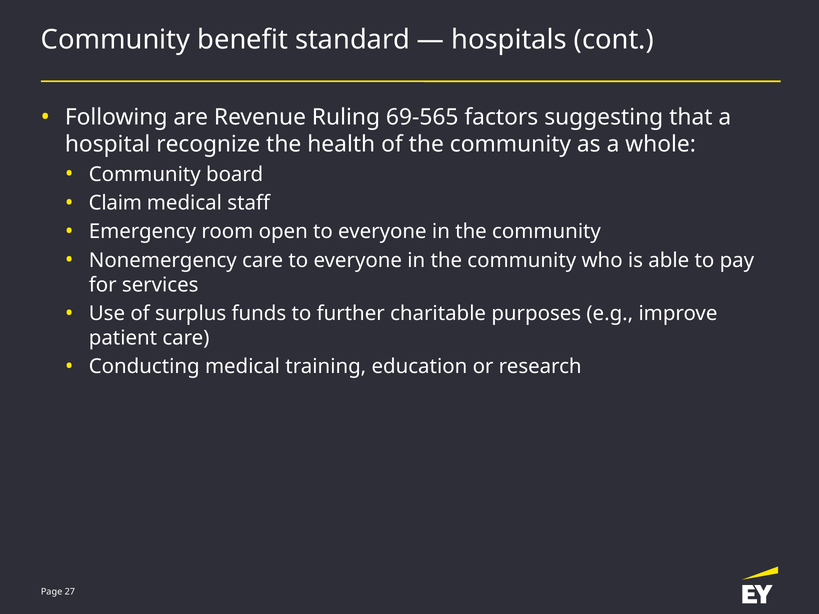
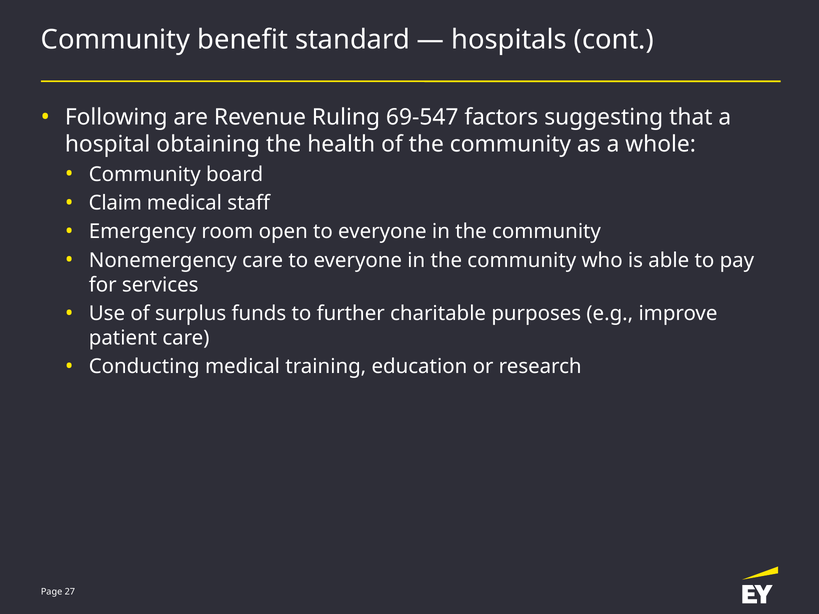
69-565: 69-565 -> 69-547
recognize: recognize -> obtaining
